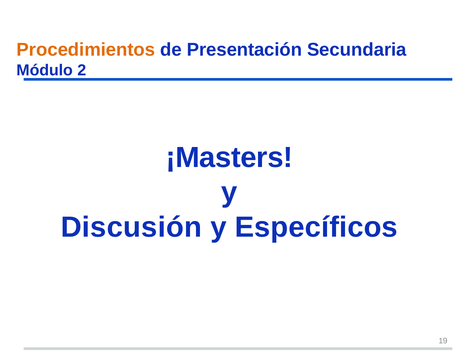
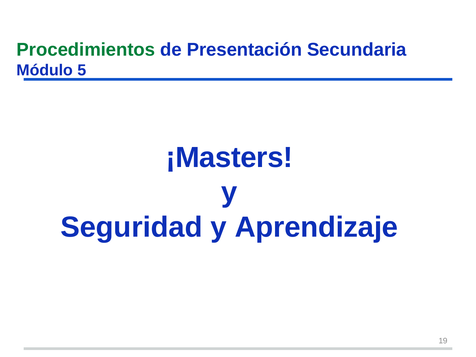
Procedimientos colour: orange -> green
2: 2 -> 5
Discusión: Discusión -> Seguridad
Específicos: Específicos -> Aprendizaje
